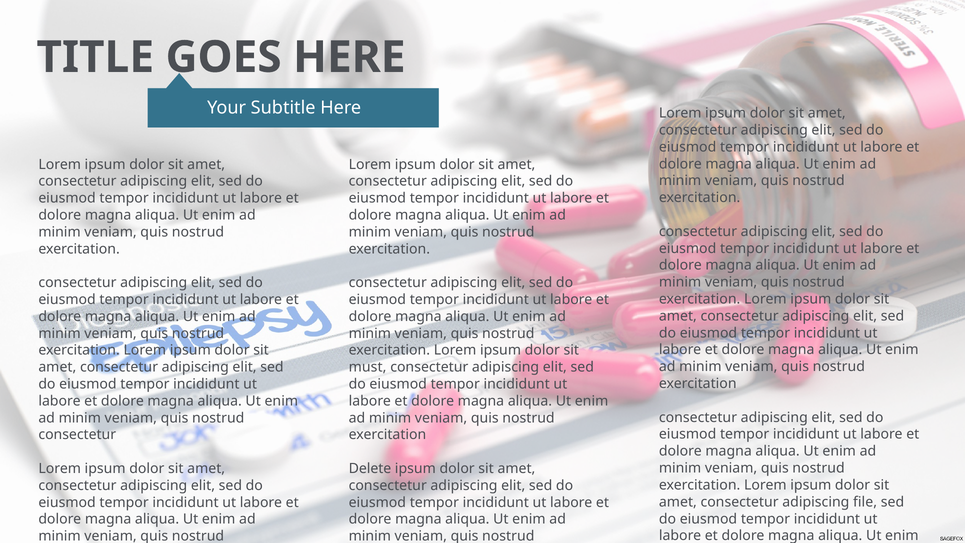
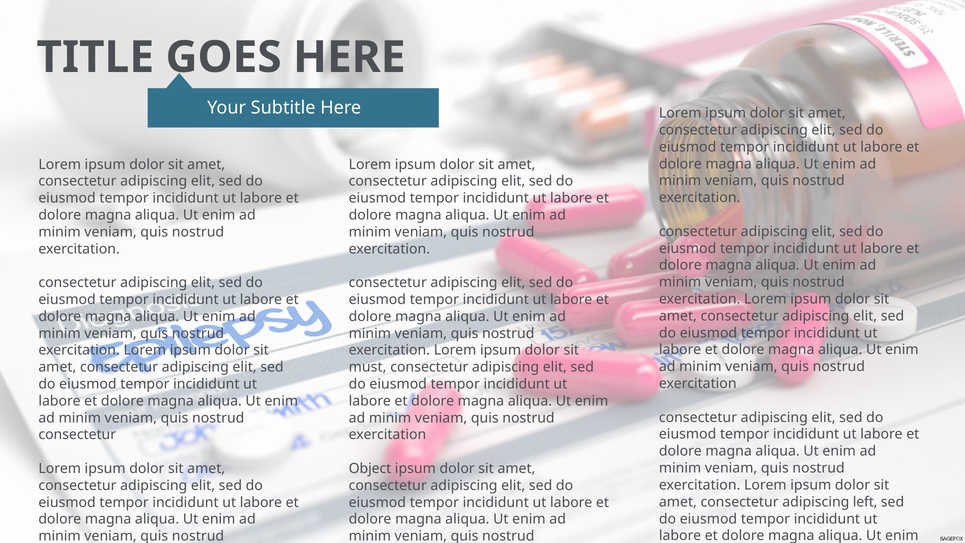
Delete: Delete -> Object
file: file -> left
